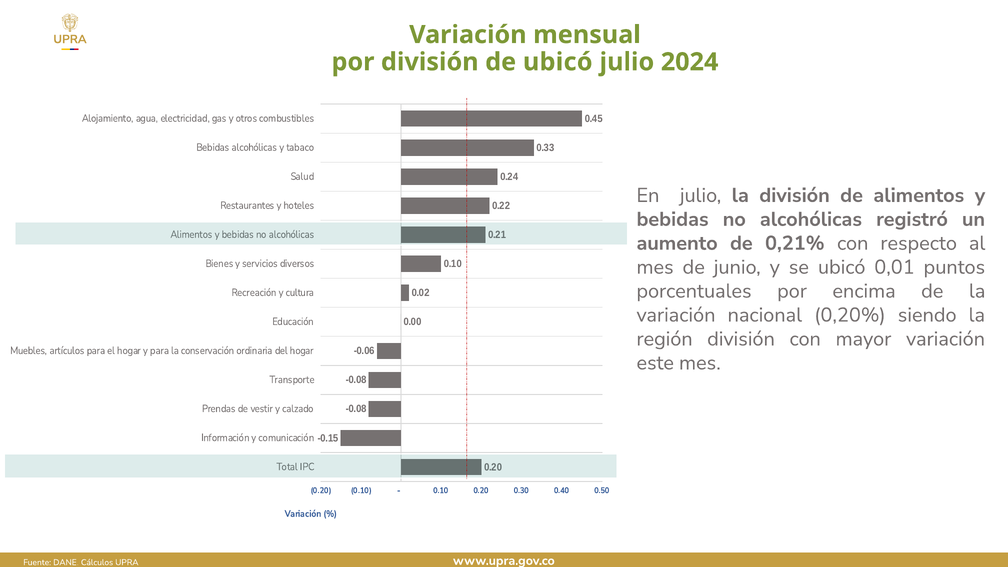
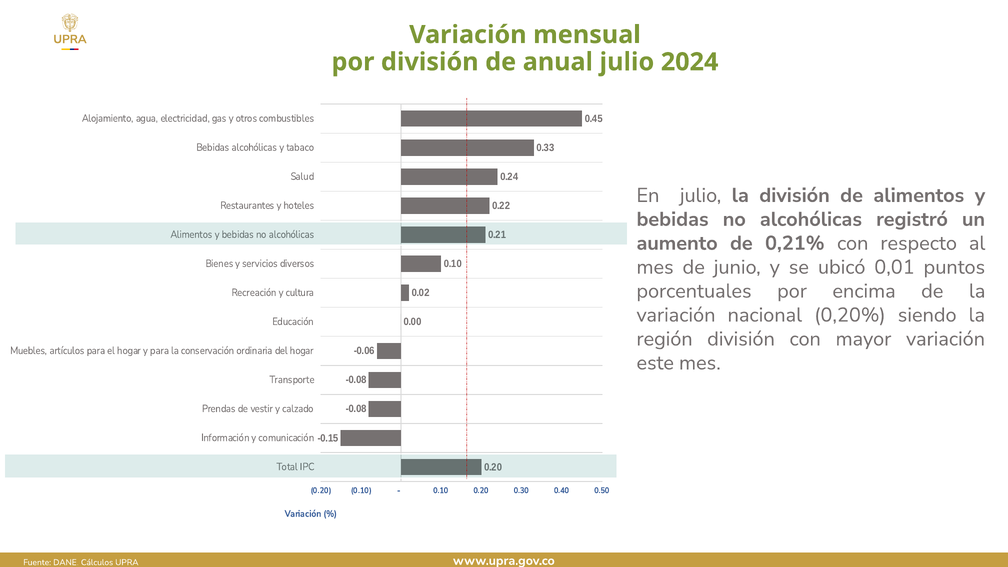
de ubicó: ubicó -> anual
